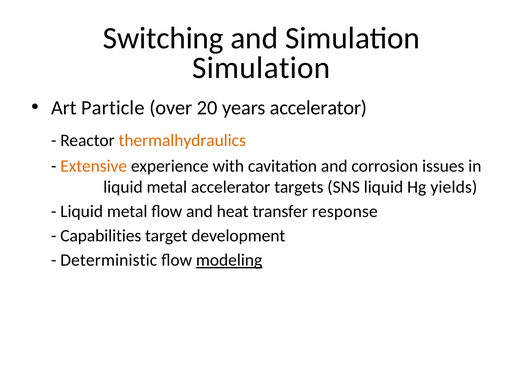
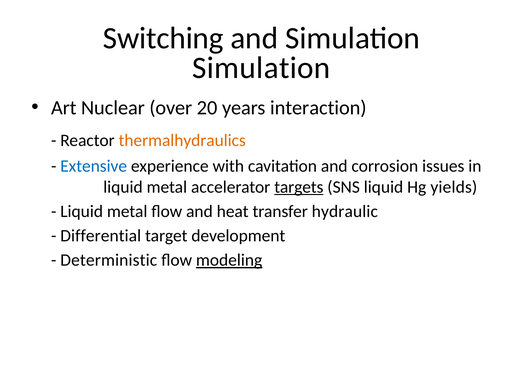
Particle: Particle -> Nuclear
years accelerator: accelerator -> interaction
Extensive colour: orange -> blue
targets underline: none -> present
response: response -> hydraulic
Capabilities: Capabilities -> Differential
